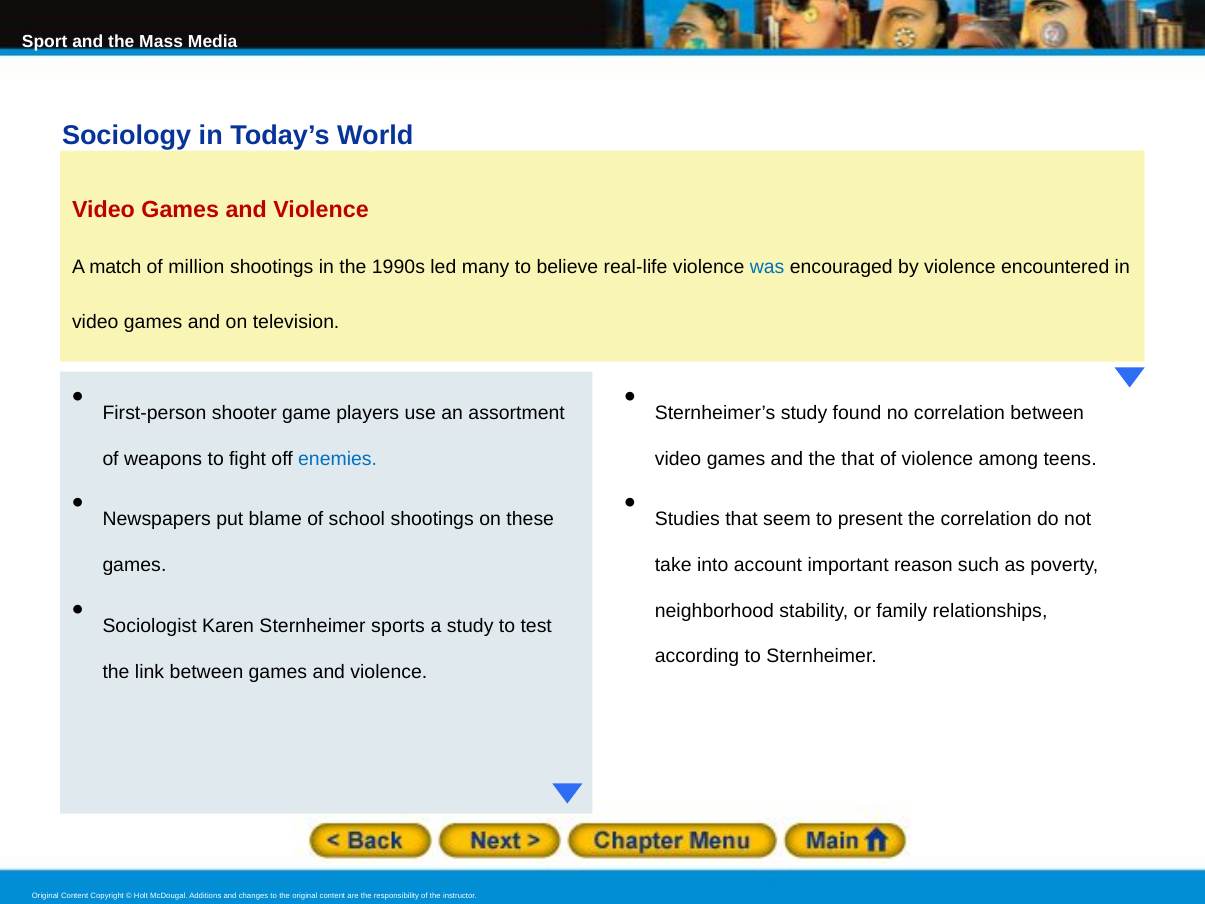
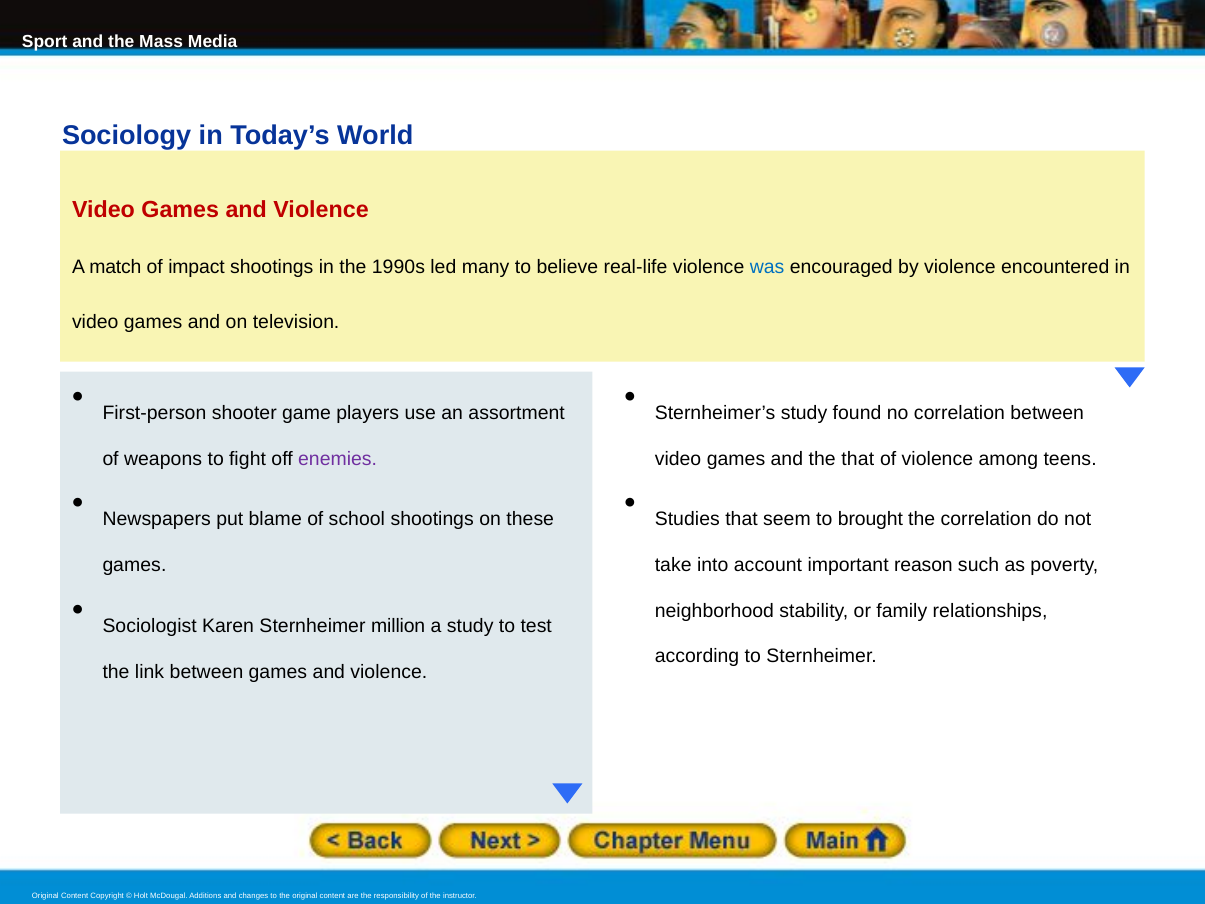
million: million -> impact
enemies colour: blue -> purple
present: present -> brought
sports: sports -> million
